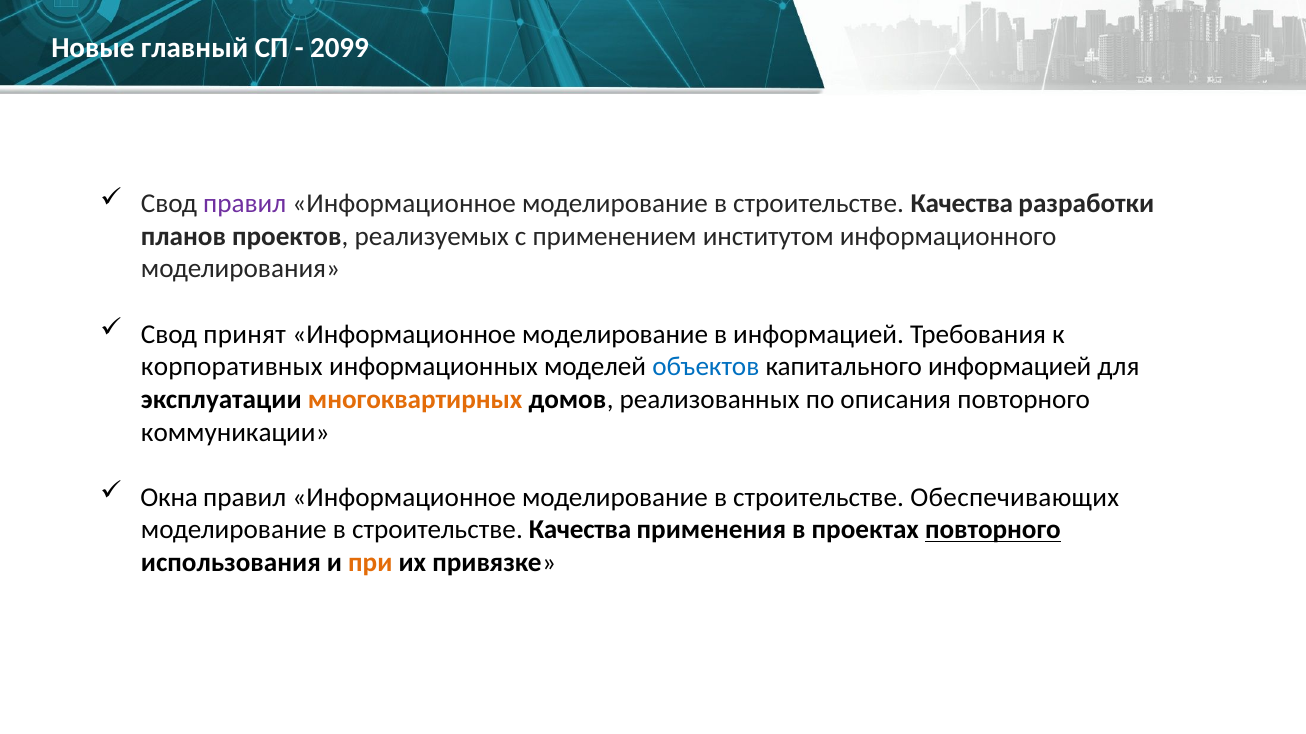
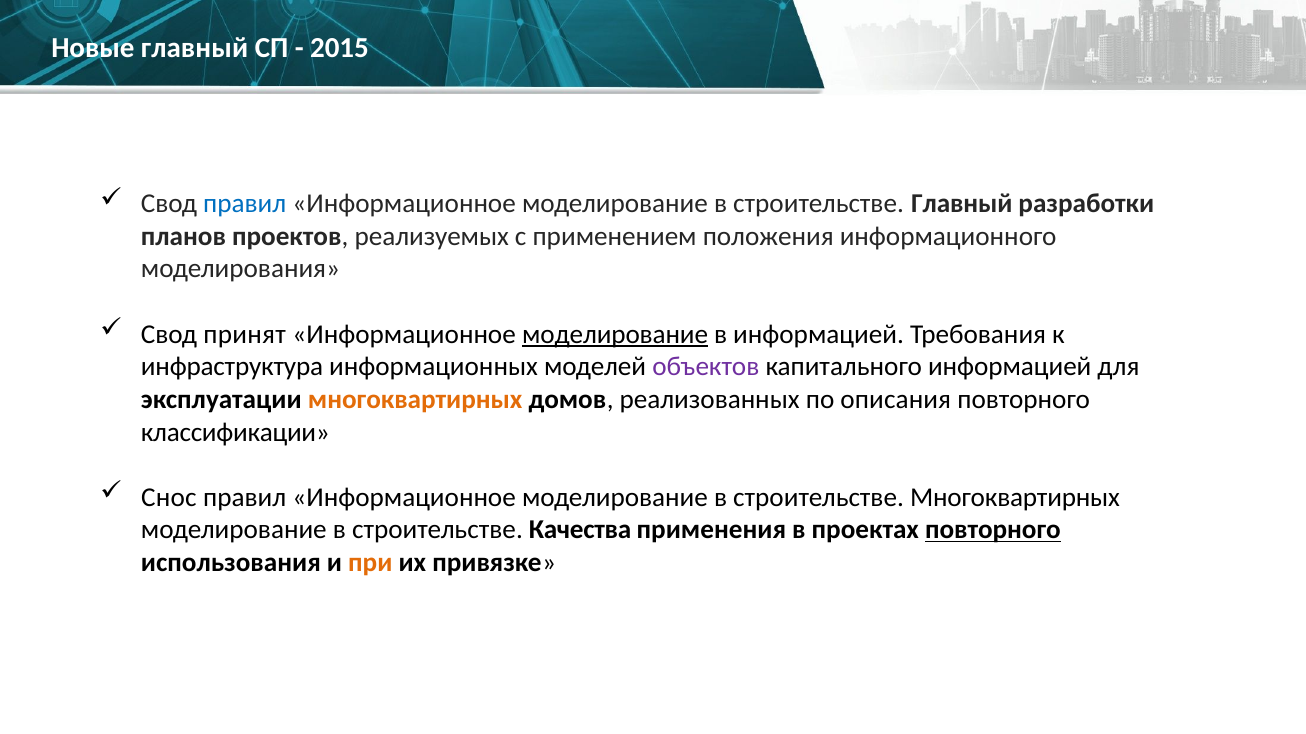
2099: 2099 -> 2015
правил at (245, 204) colour: purple -> blue
Качества at (962, 204): Качества -> Главный
институтом: институтом -> положения
моделирование at (615, 334) underline: none -> present
корпоративных: корпоративных -> инфраструктура
объектов colour: blue -> purple
коммуникации: коммуникации -> классификации
Окна: Окна -> Снос
строительстве Обеспечивающих: Обеспечивающих -> Многоквартирных
